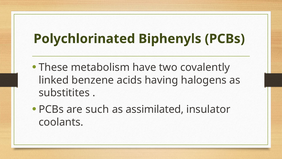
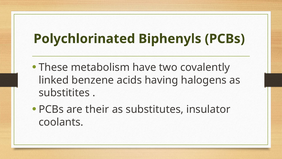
such: such -> their
assimilated: assimilated -> substitutes
